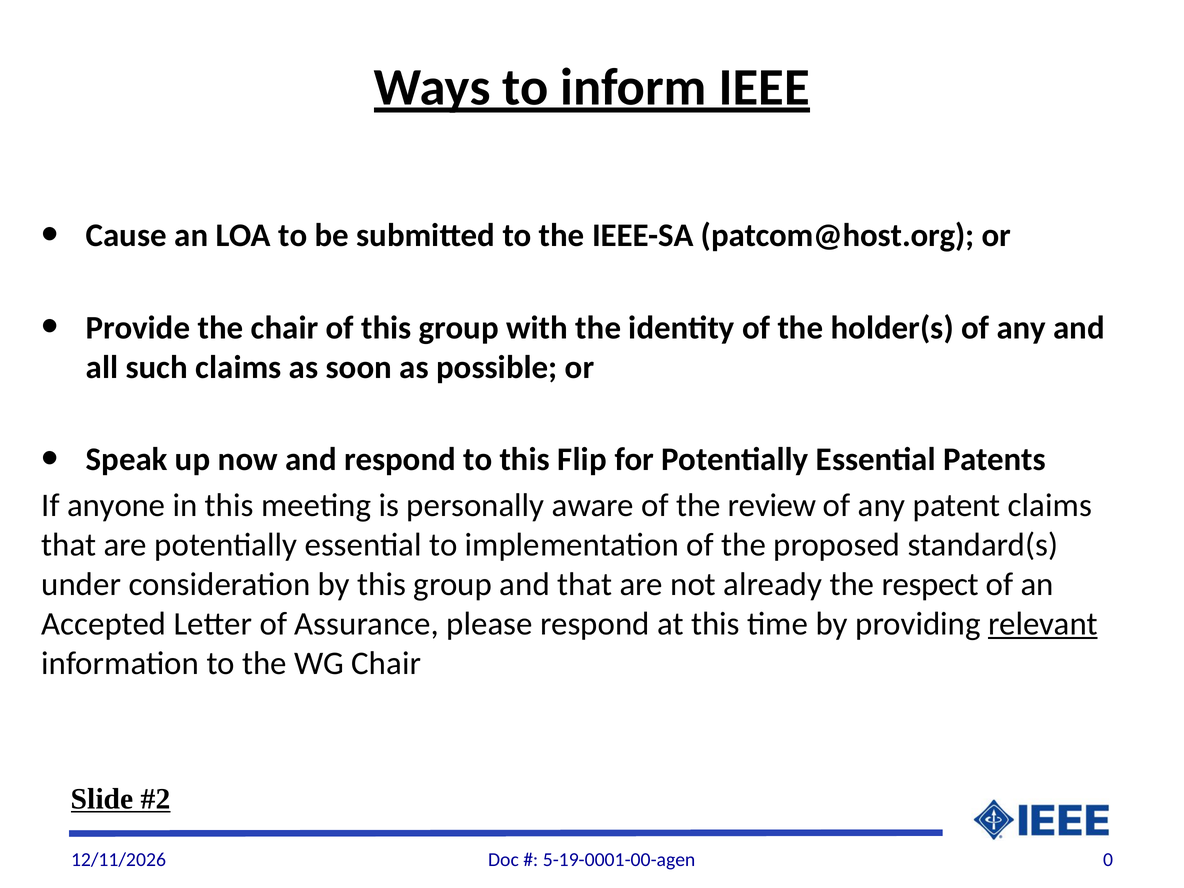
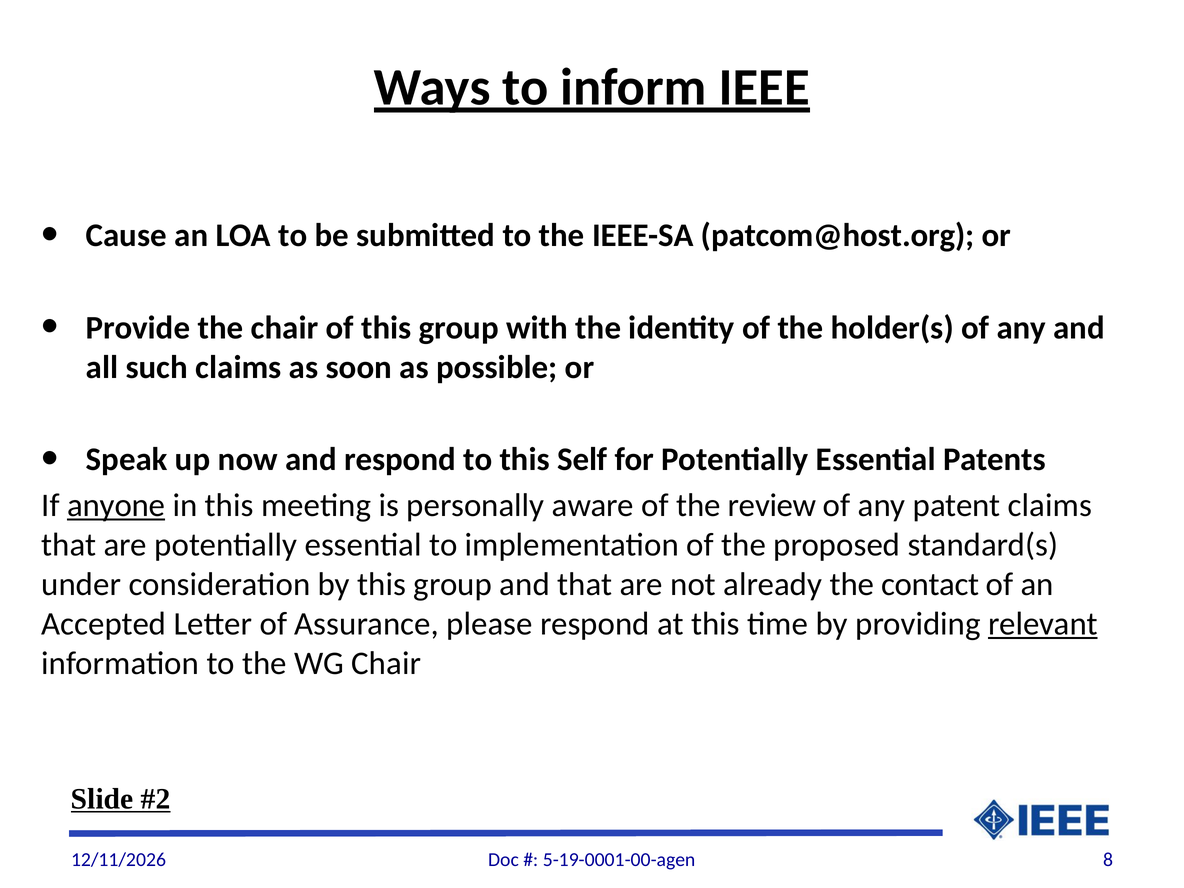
Flip: Flip -> Self
anyone underline: none -> present
respect: respect -> contact
0: 0 -> 8
